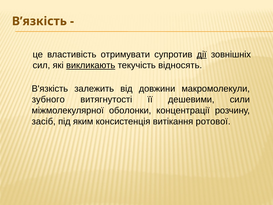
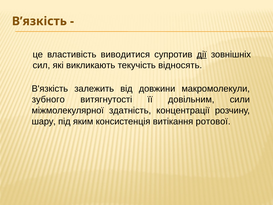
отримувати: отримувати -> виводитися
викликають underline: present -> none
дешевими: дешевими -> довільним
оболонки: оболонки -> здатність
засіб: засіб -> шару
